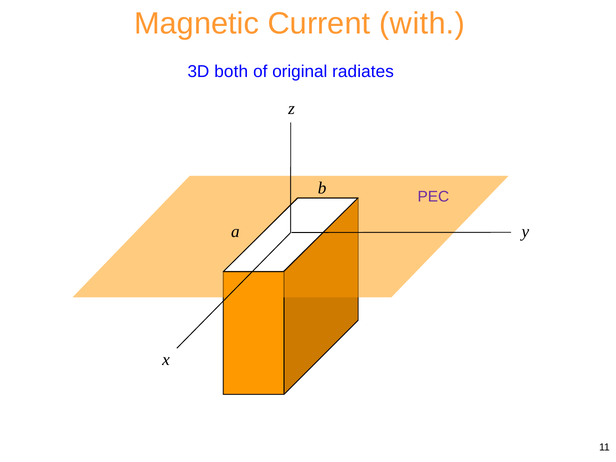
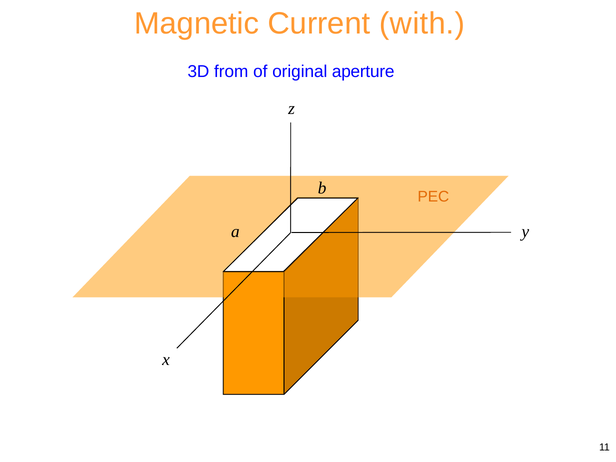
both: both -> from
radiates: radiates -> aperture
PEC colour: purple -> orange
